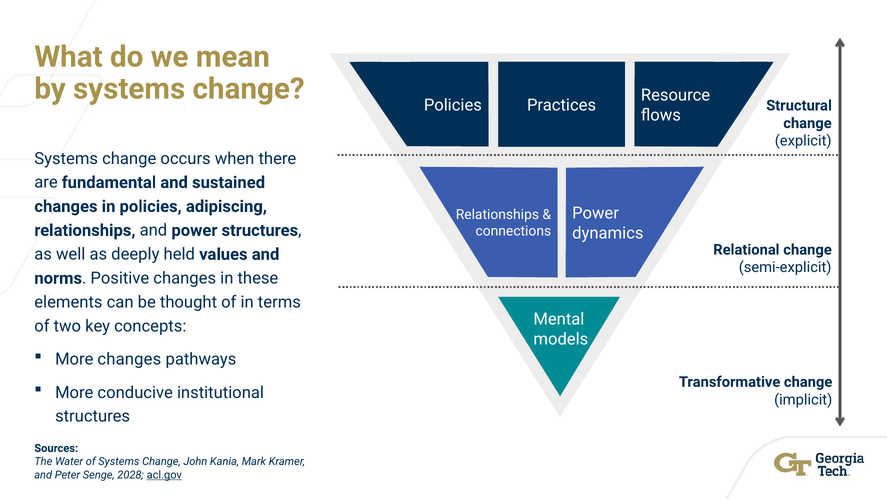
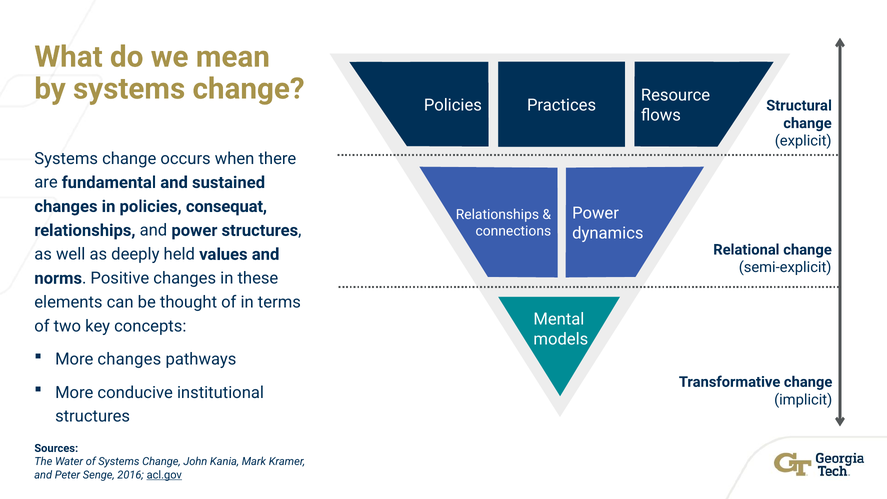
adipiscing: adipiscing -> consequat
2028: 2028 -> 2016
